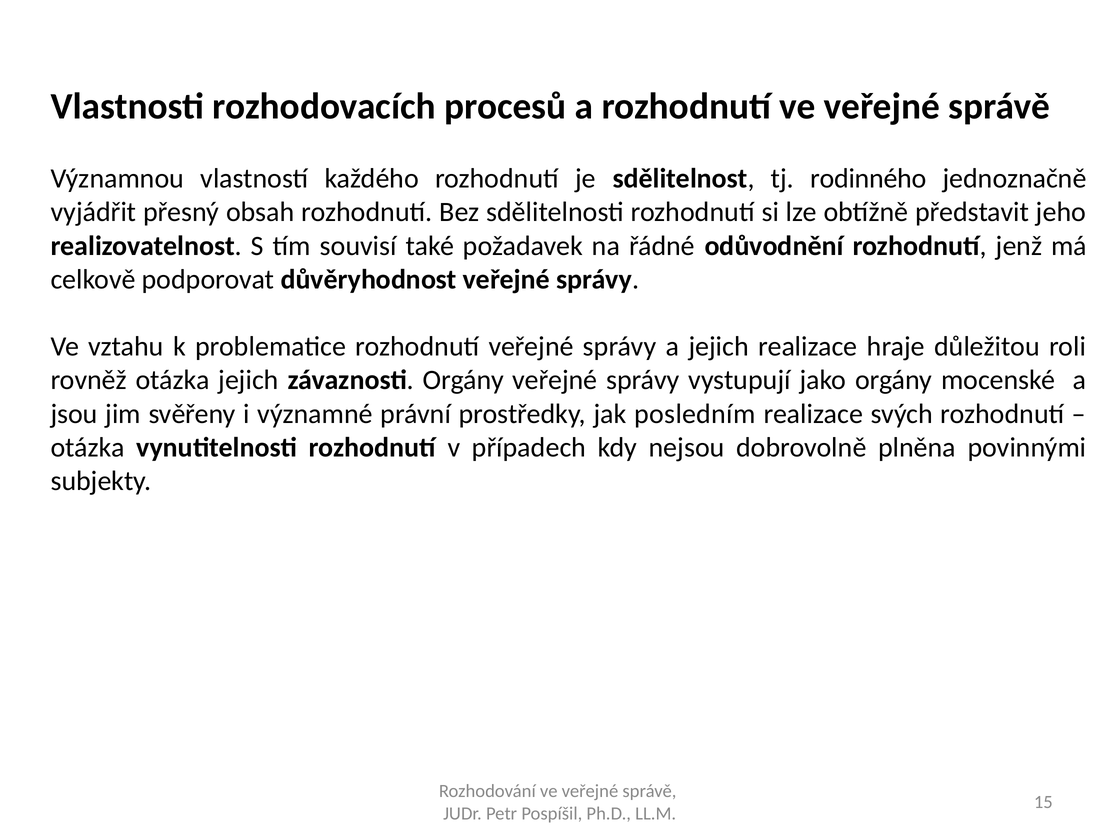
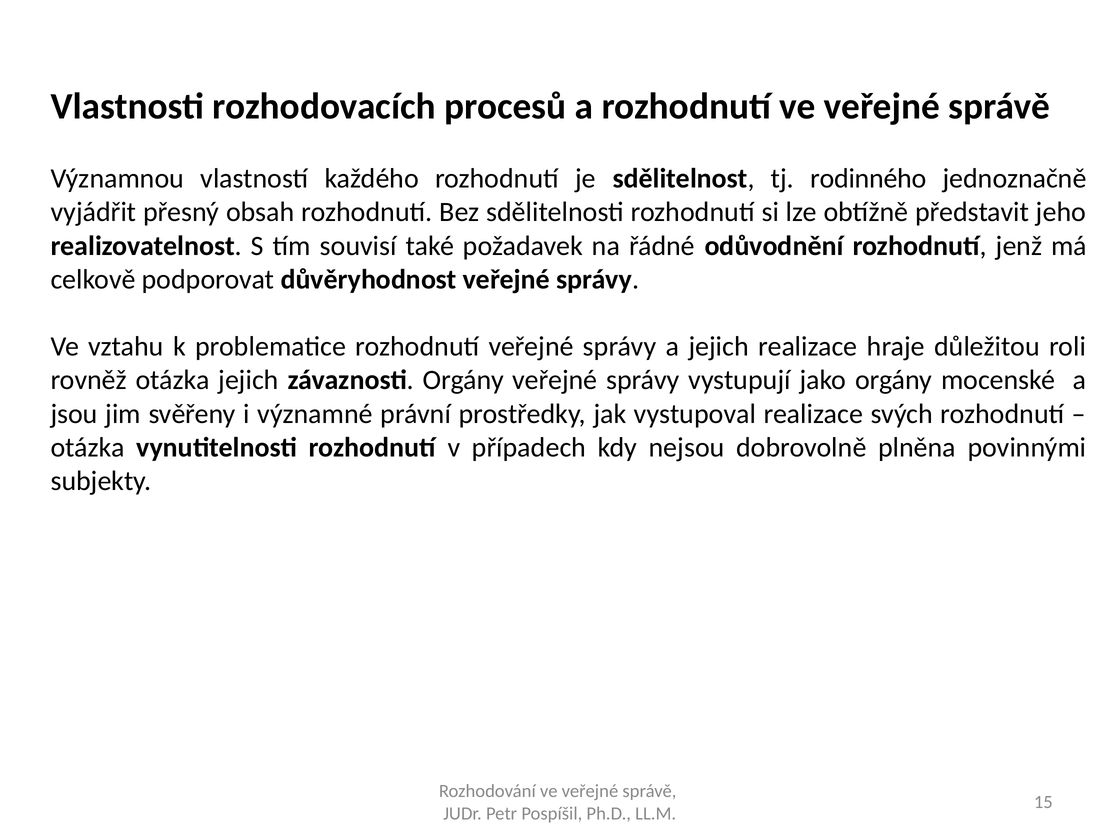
posledním: posledním -> vystupoval
